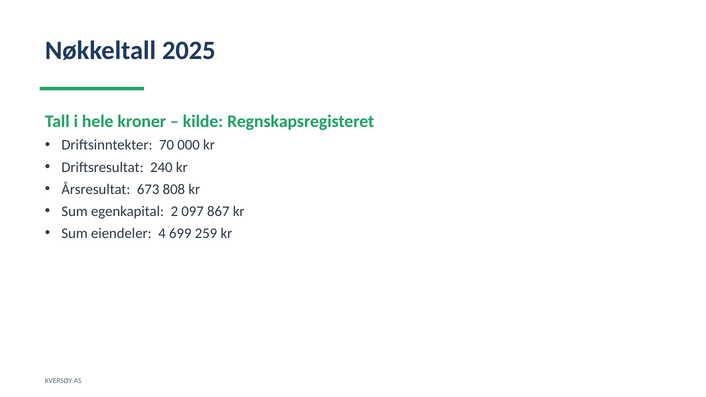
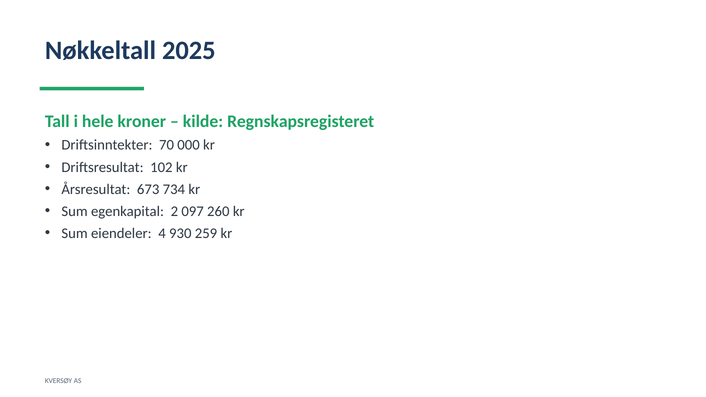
240: 240 -> 102
808: 808 -> 734
867: 867 -> 260
699: 699 -> 930
